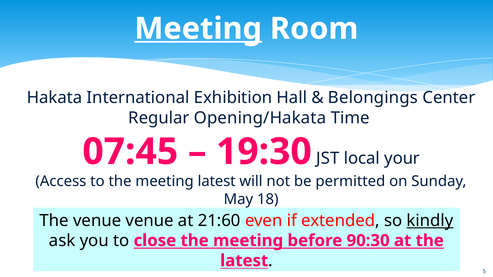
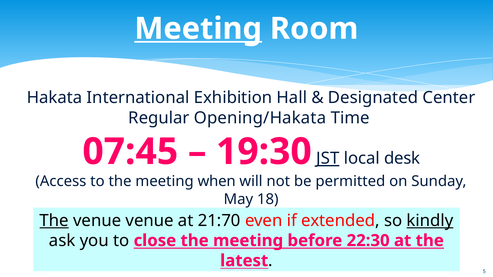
Belongings: Belongings -> Designated
JST underline: none -> present
your: your -> desk
meeting latest: latest -> when
The at (54, 221) underline: none -> present
21:60: 21:60 -> 21:70
90:30: 90:30 -> 22:30
